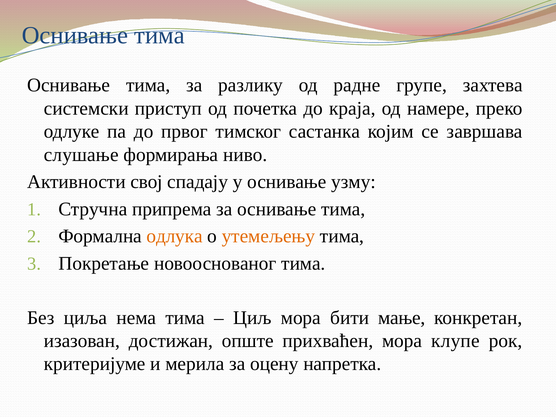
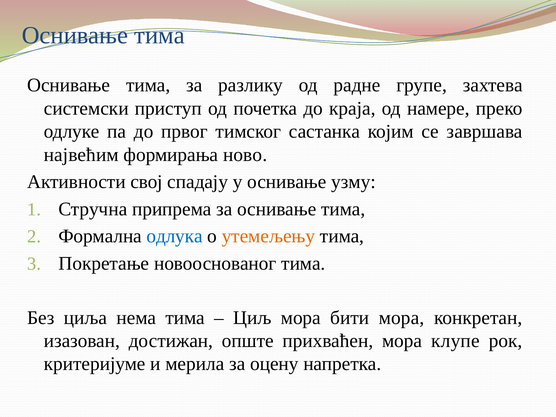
слушање: слушање -> највећим
ниво: ниво -> ново
одлука colour: orange -> blue
бити мање: мање -> мора
